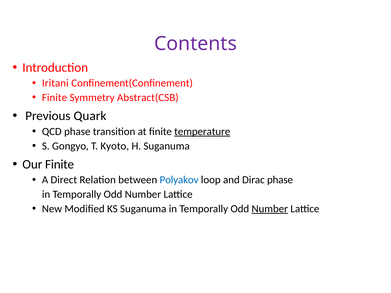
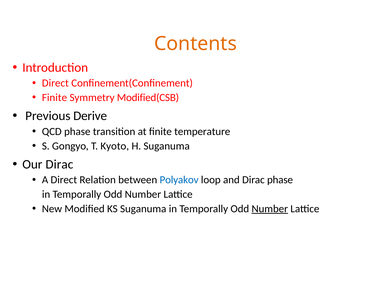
Contents colour: purple -> orange
Iritani at (55, 83): Iritani -> Direct
Abstract(CSB: Abstract(CSB -> Modified(CSB
Quark: Quark -> Derive
temperature underline: present -> none
Our Finite: Finite -> Dirac
